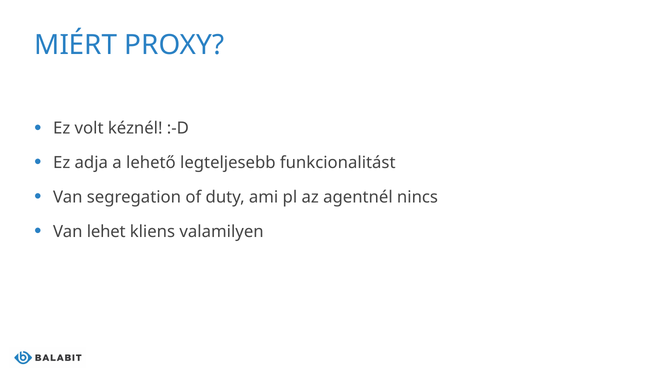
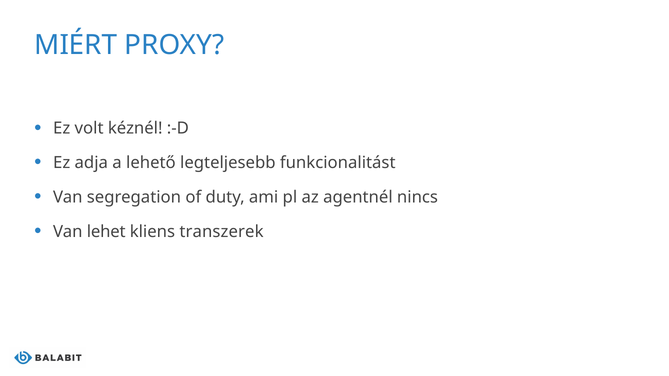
valamilyen: valamilyen -> transzerek
